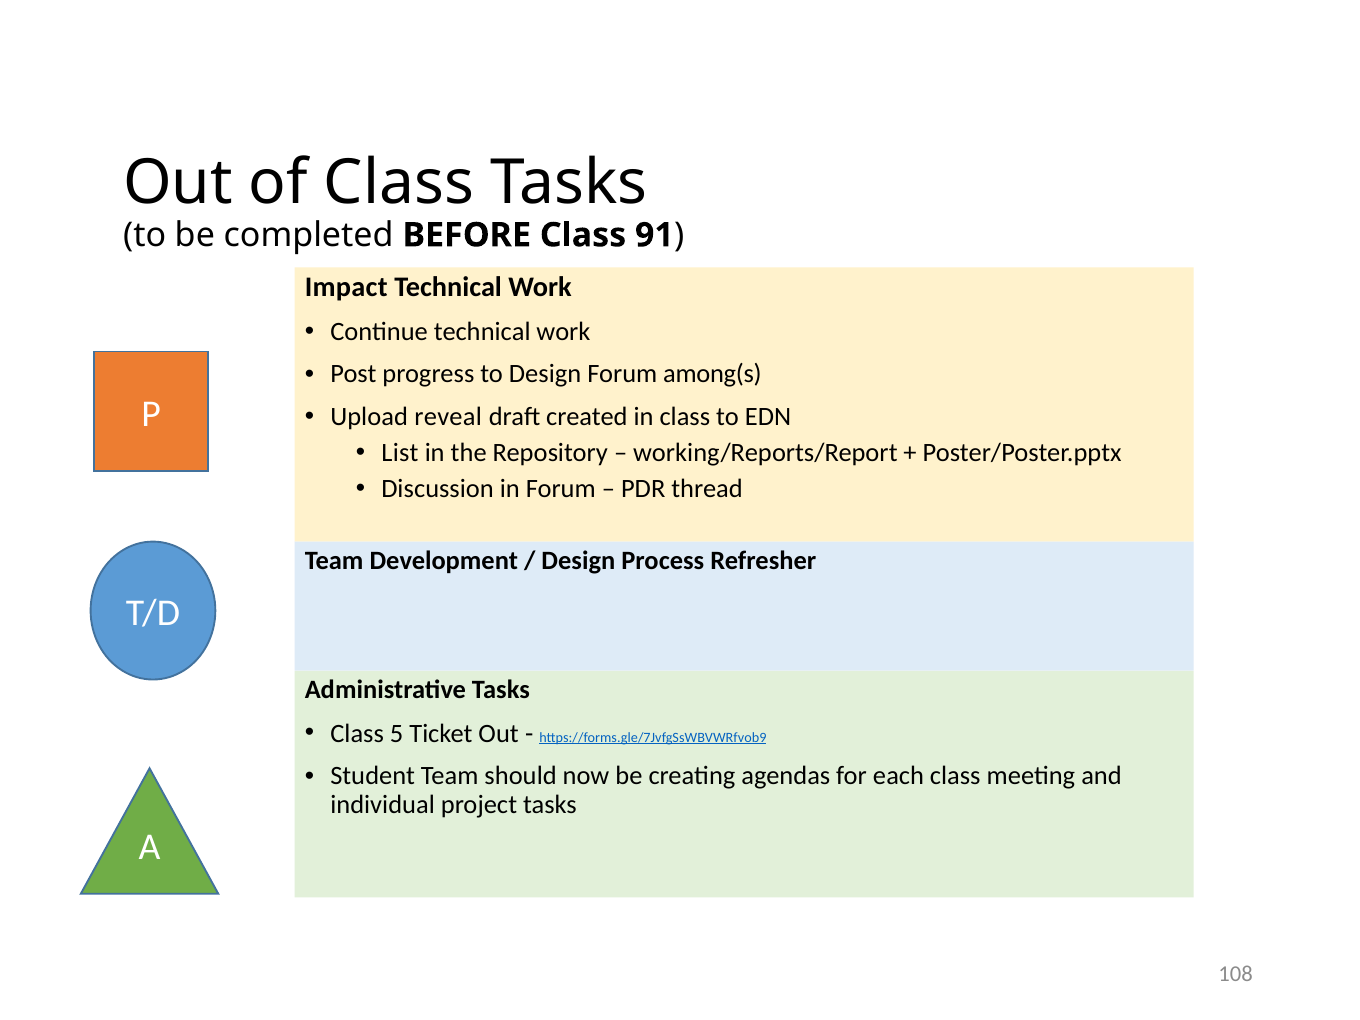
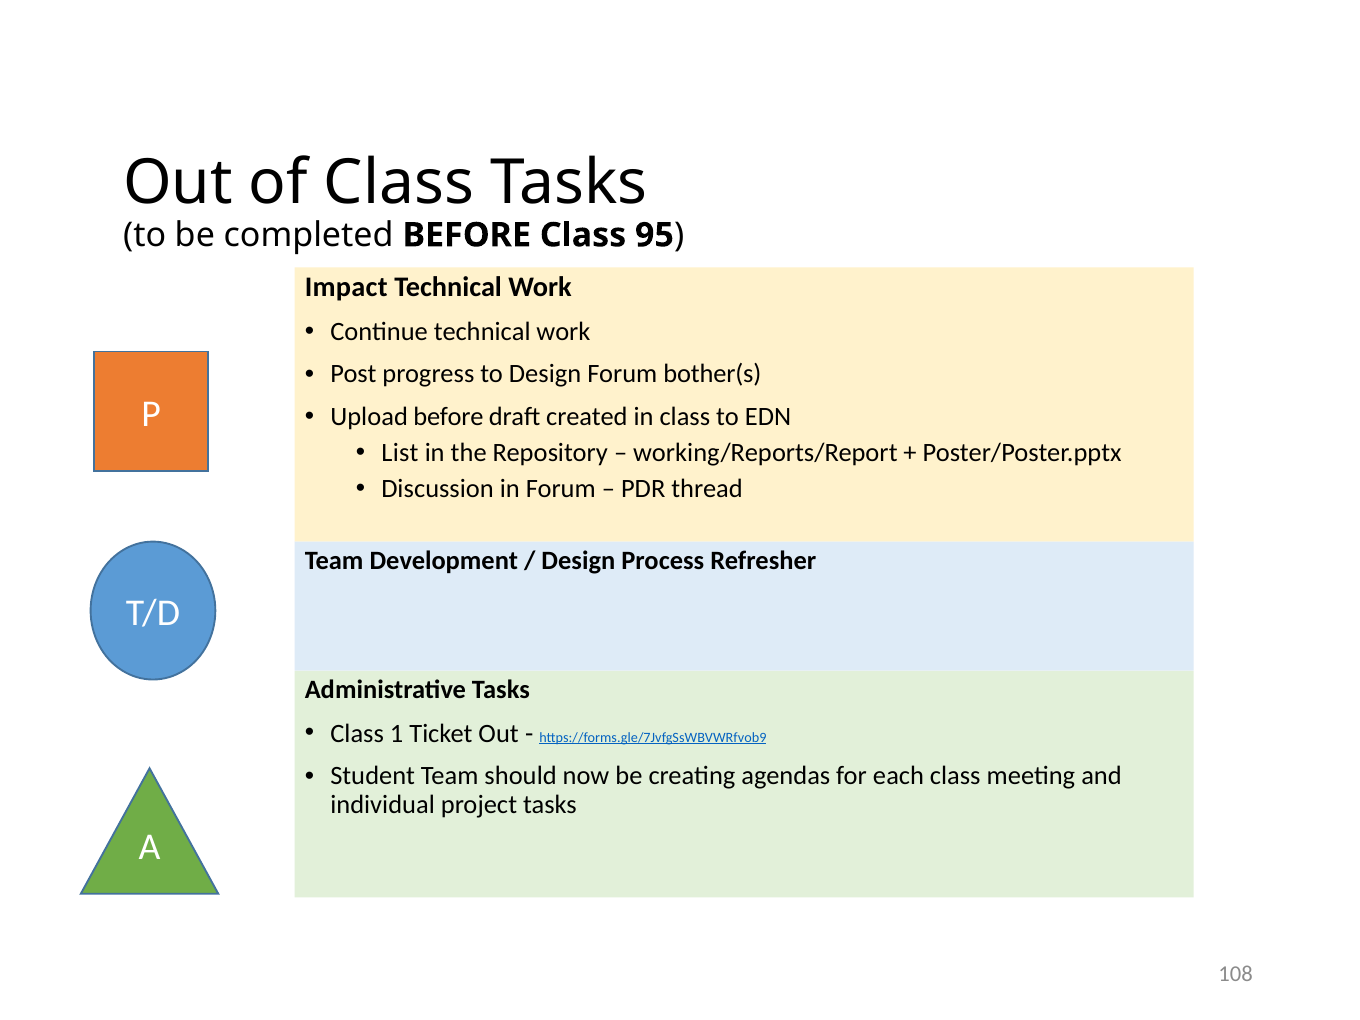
91: 91 -> 95
among(s: among(s -> bother(s
Upload reveal: reveal -> before
5: 5 -> 1
